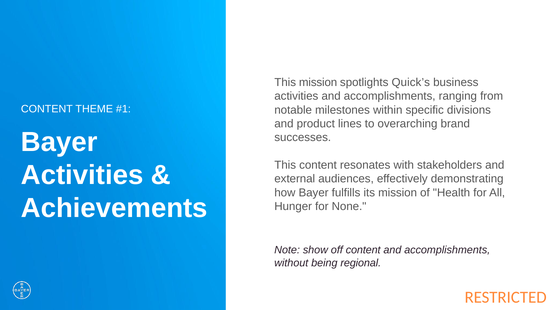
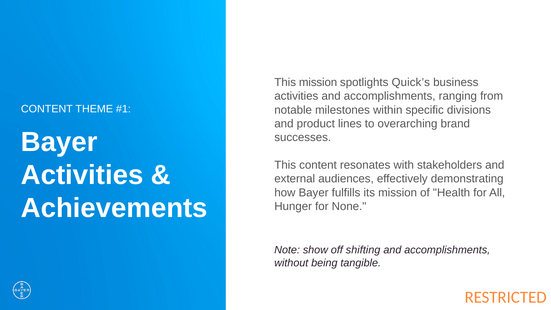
off content: content -> shifting
regional: regional -> tangible
